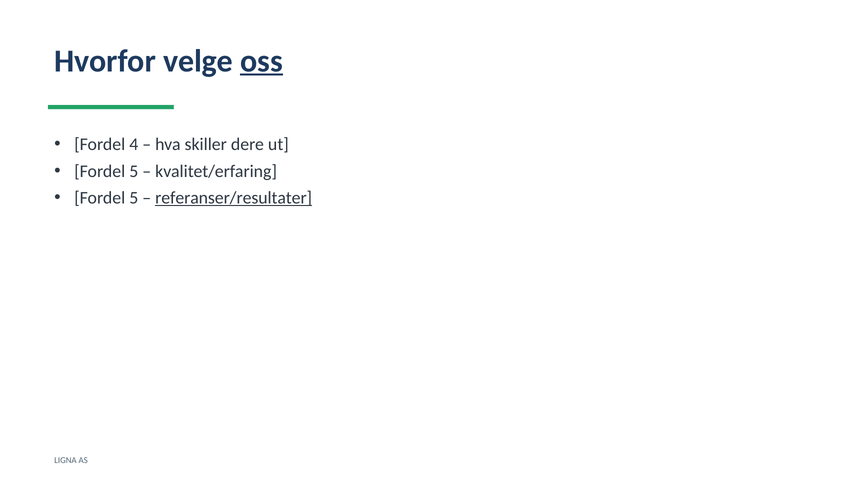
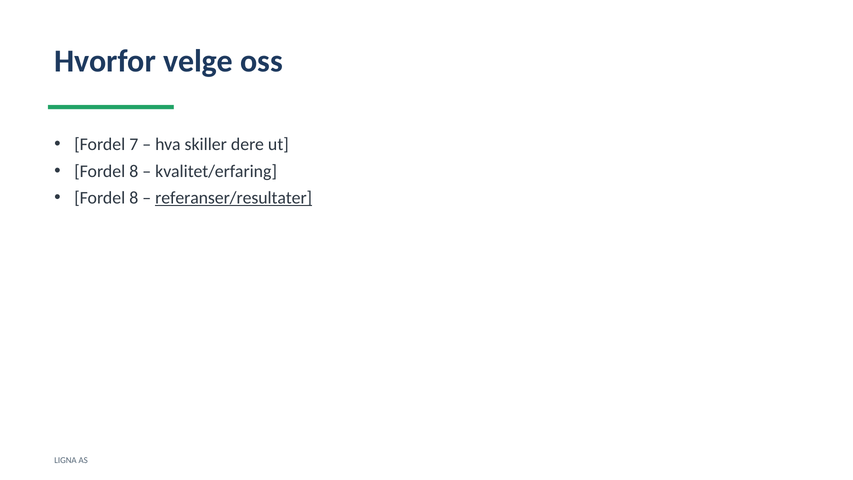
oss underline: present -> none
4: 4 -> 7
5 at (134, 171): 5 -> 8
5 at (134, 198): 5 -> 8
